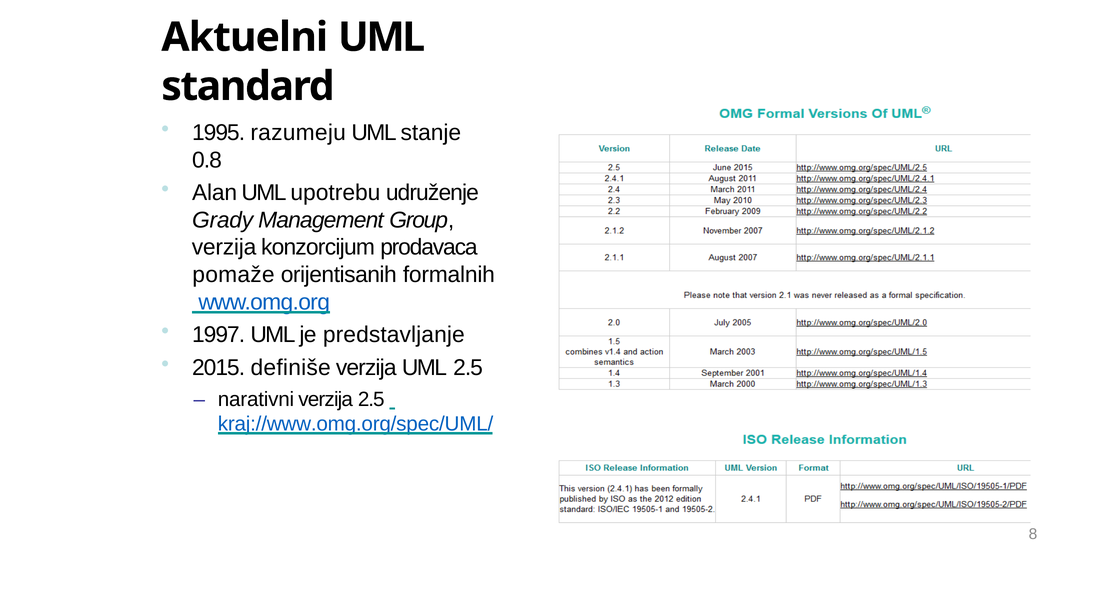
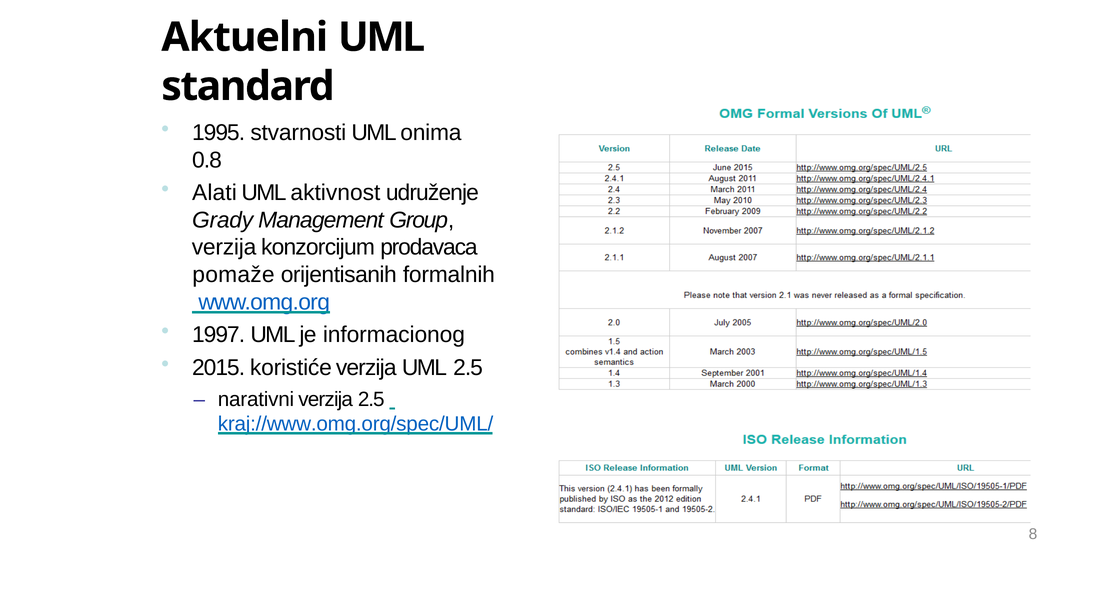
razumeju: razumeju -> stvarnosti
stanje: stanje -> onima
Alan: Alan -> Alati
upotrebu: upotrebu -> aktivnost
predstavljanje: predstavljanje -> informacionog
definiše: definiše -> koristiće
